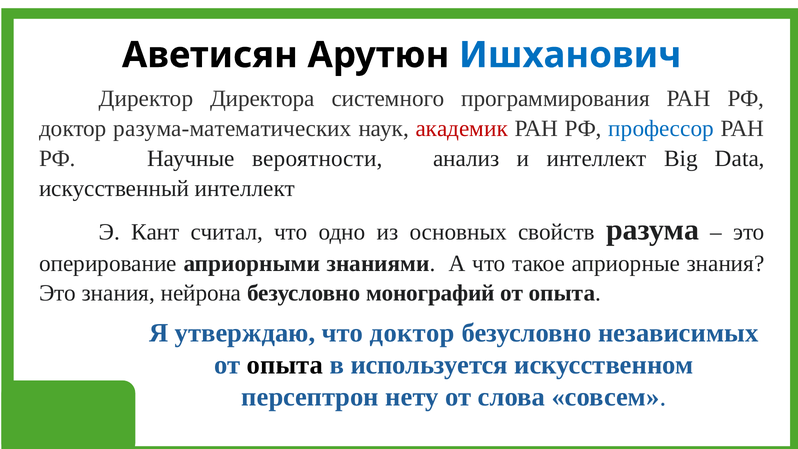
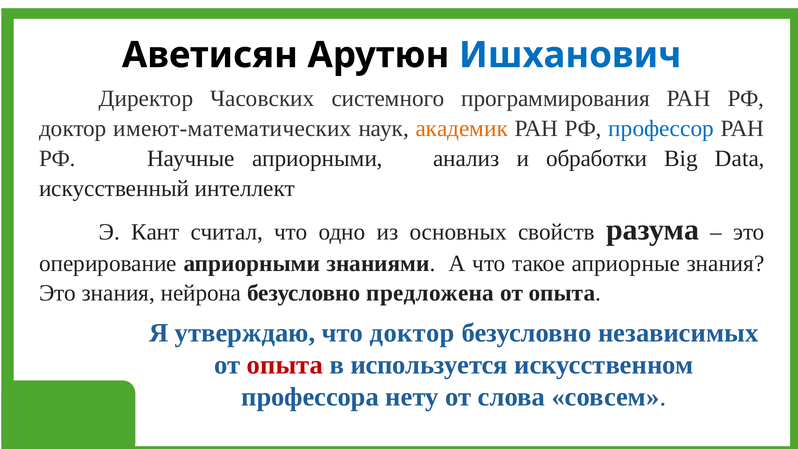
Директор Директора: Директора -> Часовских
разума-математических: разума-математических -> имеют-математических
академик at (462, 129) colour: red -> orange
Научные вероятности: вероятности -> априорными
и интеллект: интеллект -> обработки
монографий: монографий -> предложена
опыта at (285, 365) colour: black -> red
персептрон: персептрон -> профессора
